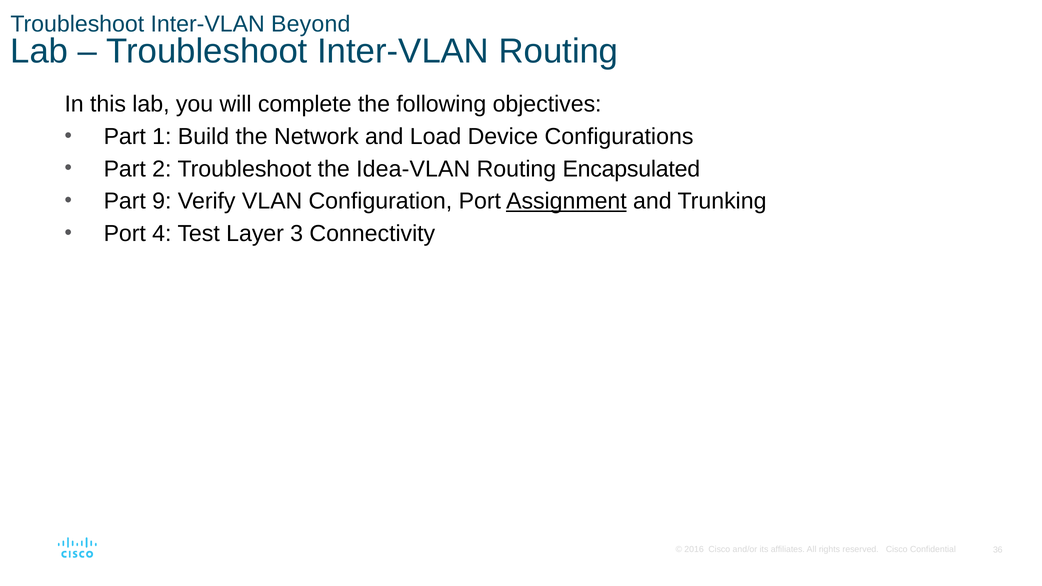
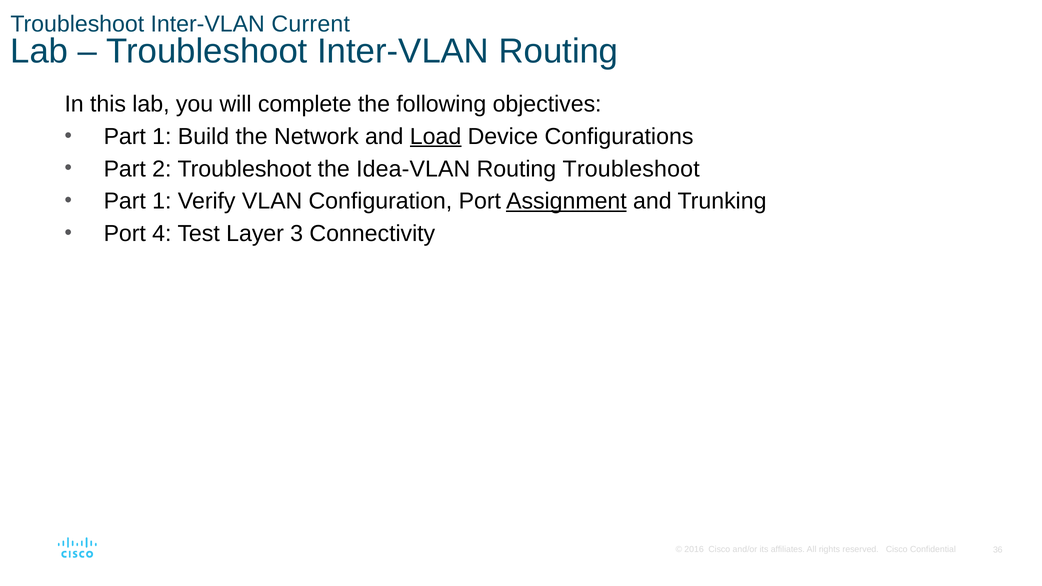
Beyond: Beyond -> Current
Load underline: none -> present
Routing Encapsulated: Encapsulated -> Troubleshoot
9 at (162, 201): 9 -> 1
